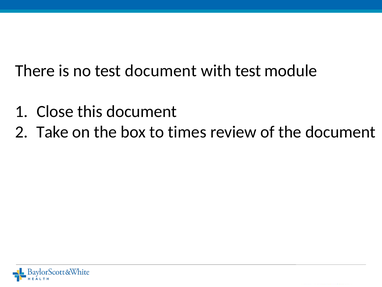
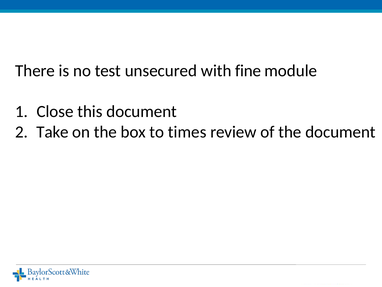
test document: document -> unsecured
with test: test -> fine
